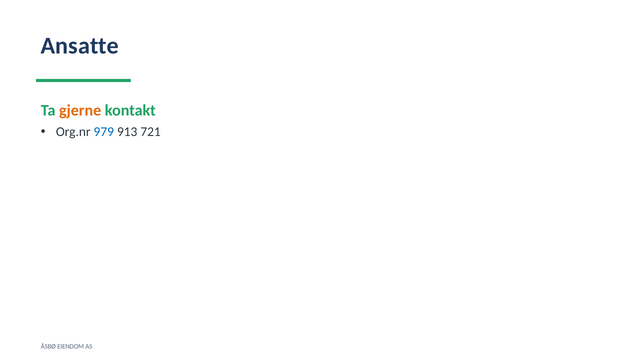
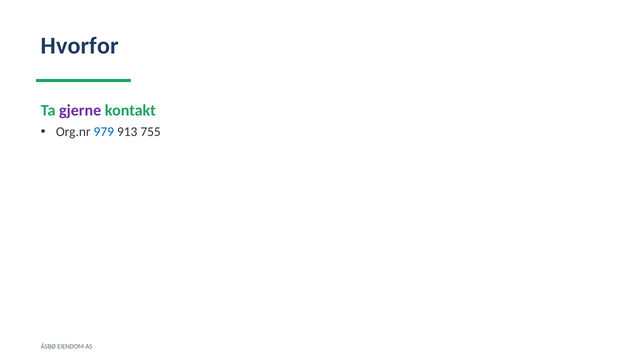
Ansatte: Ansatte -> Hvorfor
gjerne colour: orange -> purple
721: 721 -> 755
